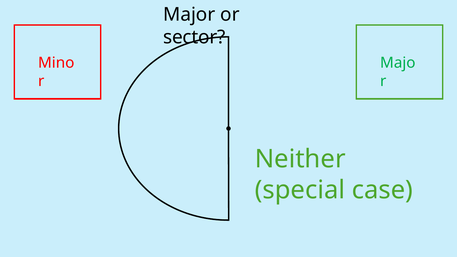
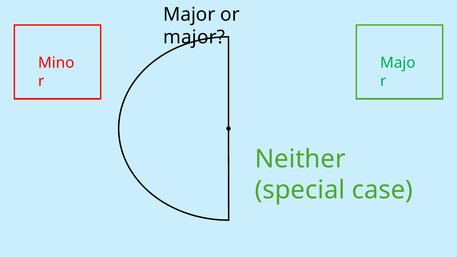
sector at (194, 37): sector -> major
